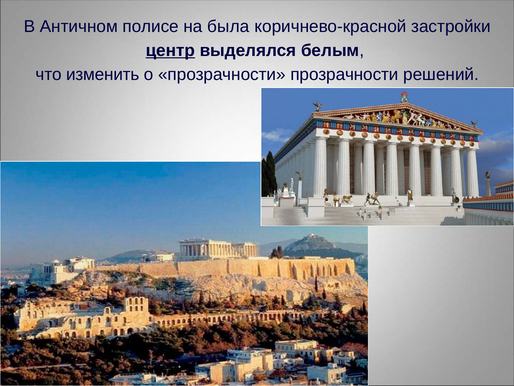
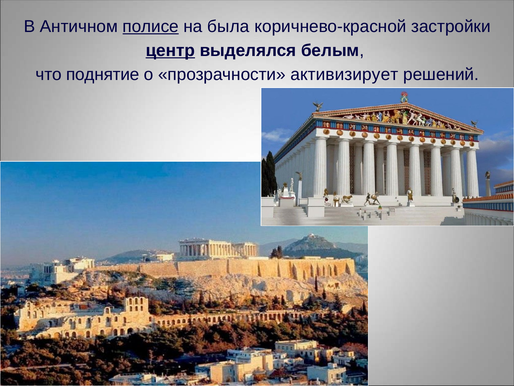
полисе underline: none -> present
изменить: изменить -> поднятие
прозрачности прозрачности: прозрачности -> активизирует
